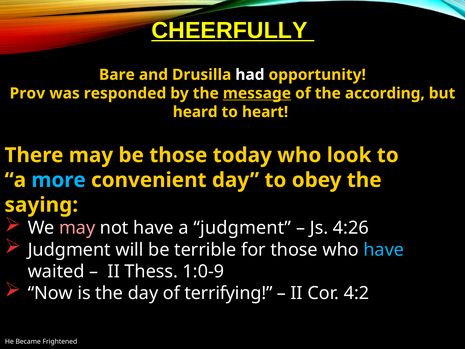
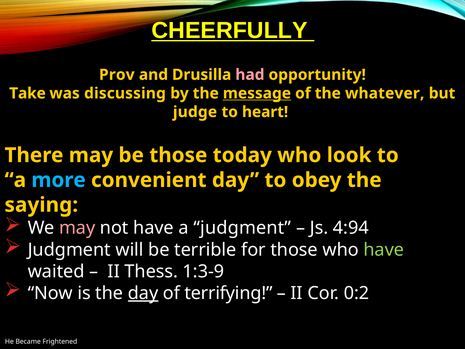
Bare: Bare -> Prov
had colour: white -> pink
Prov: Prov -> Take
responded: responded -> discussing
according: according -> whatever
heard: heard -> judge
4:26: 4:26 -> 4:94
have at (384, 250) colour: light blue -> light green
1:0-9: 1:0-9 -> 1:3-9
day at (143, 293) underline: none -> present
4:2: 4:2 -> 0:2
